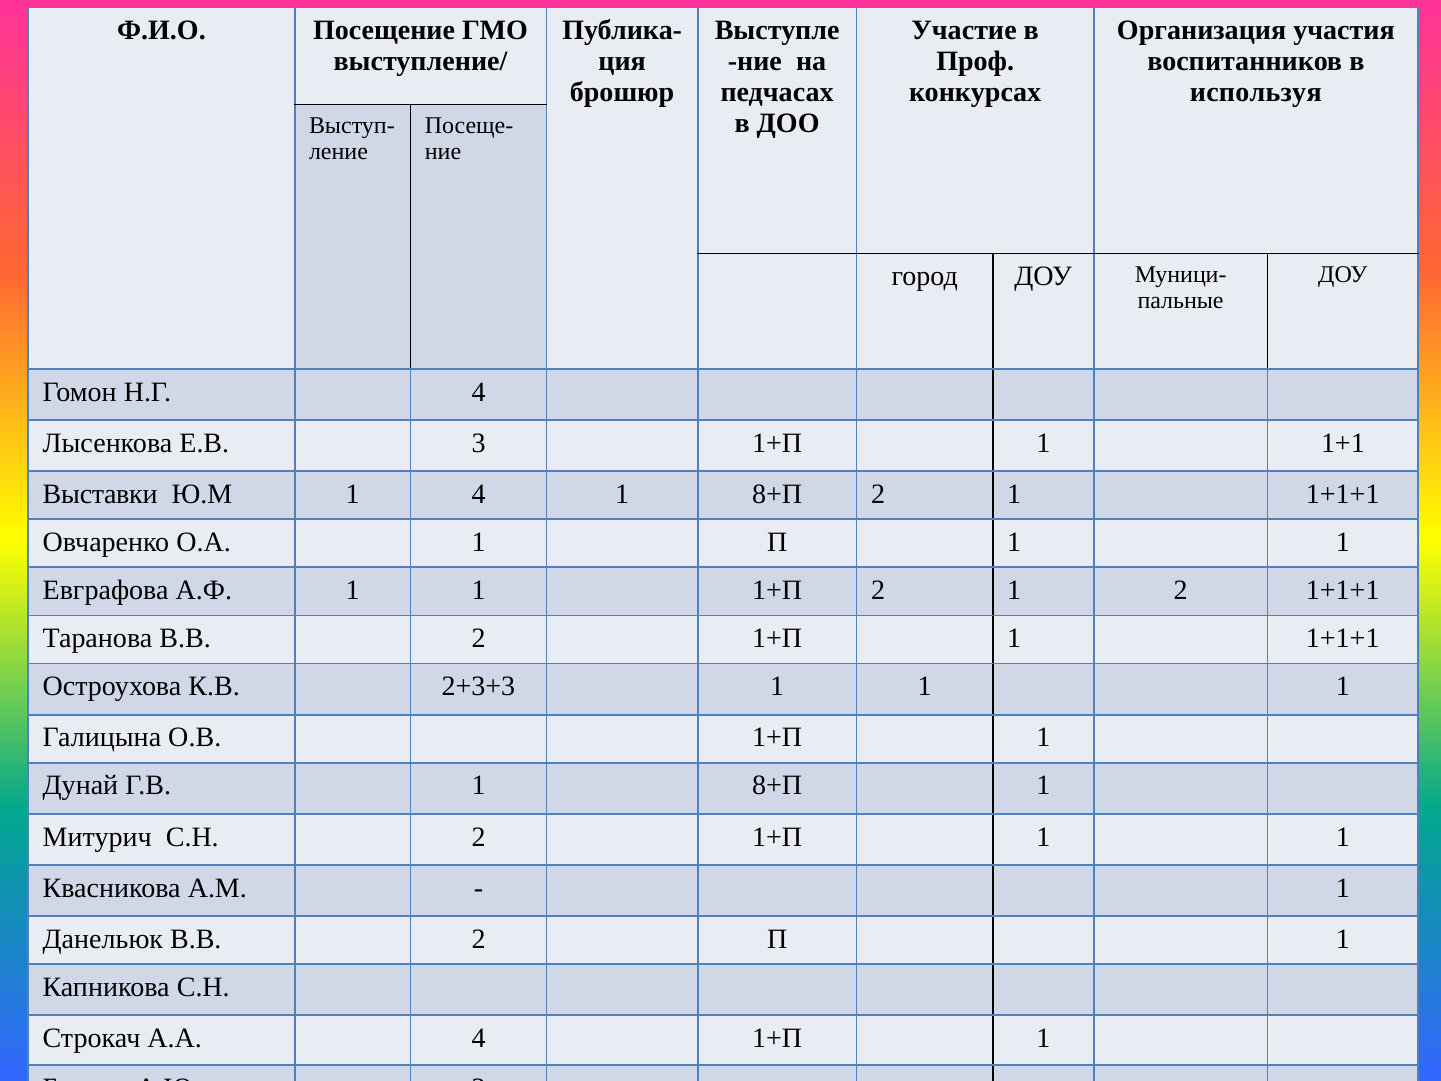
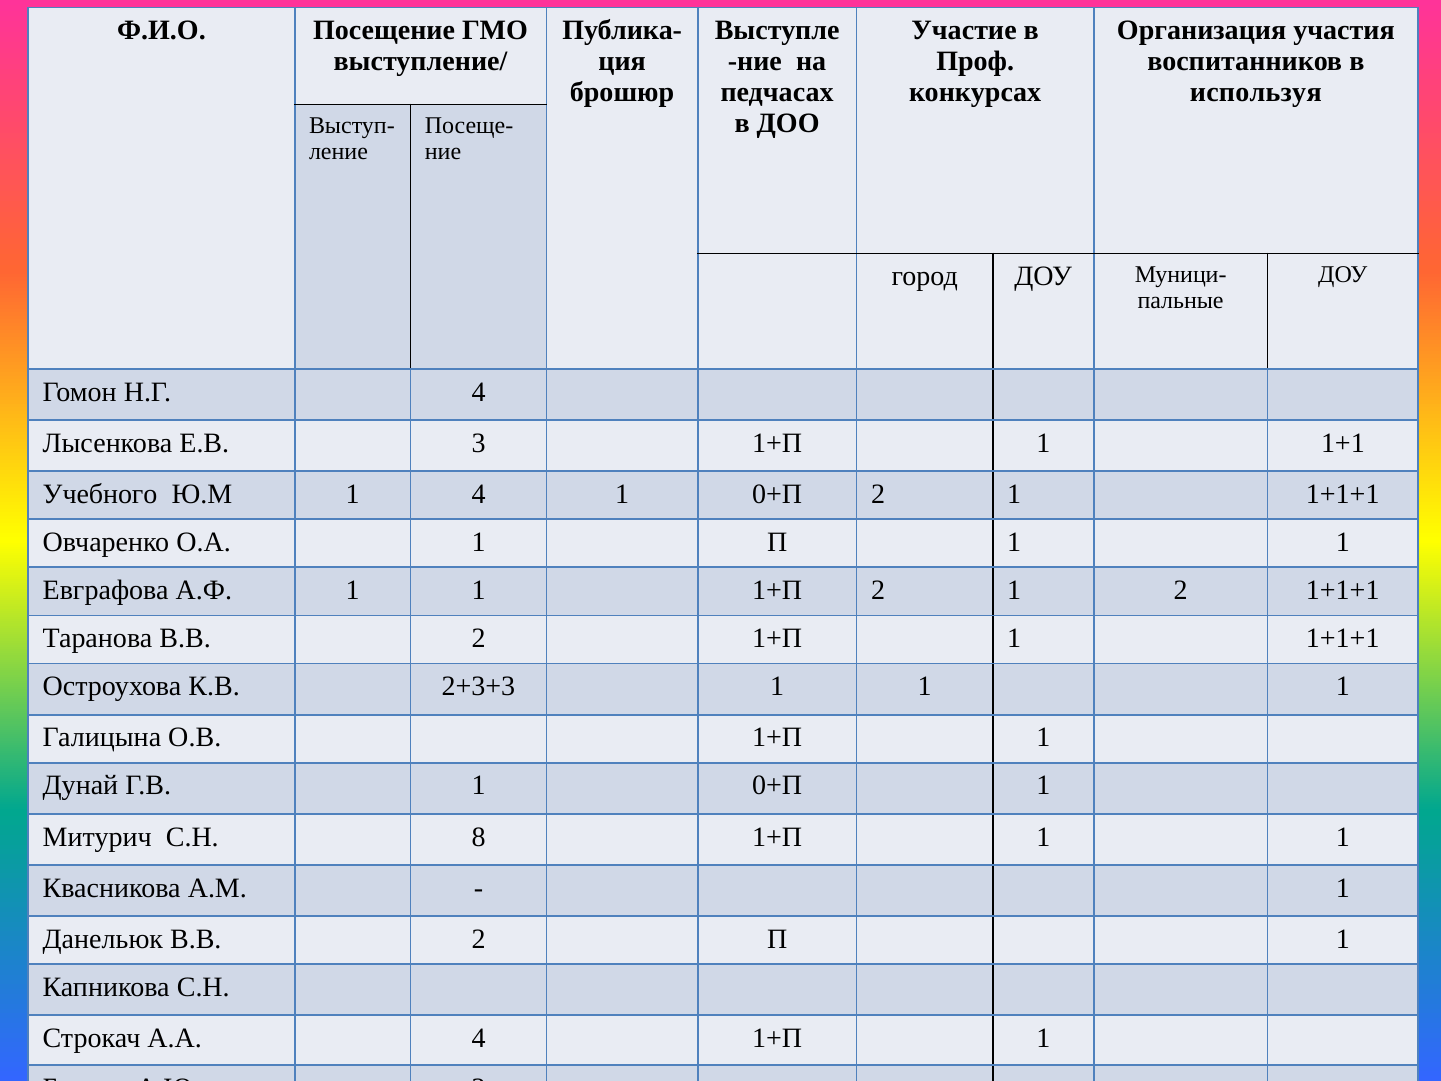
Выставки: Выставки -> Учебного
4 1 8+П: 8+П -> 0+П
Г.В 1 8+П: 8+П -> 0+П
С.Н 2: 2 -> 8
